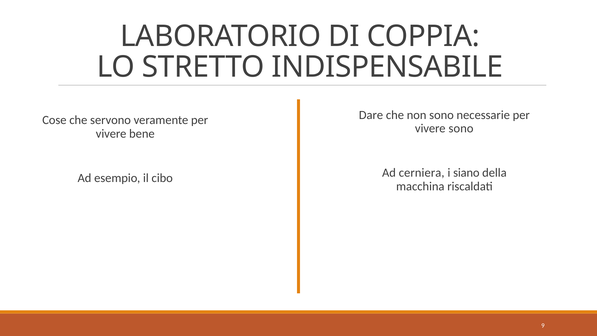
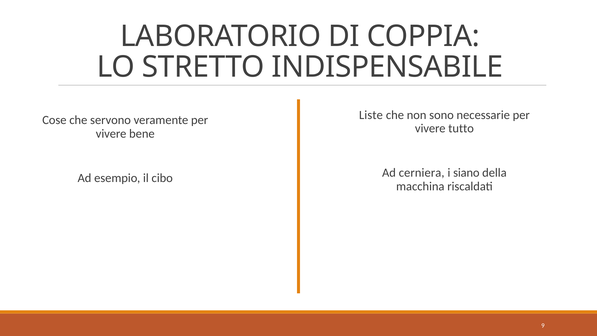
Dare: Dare -> Liste
vivere sono: sono -> tutto
